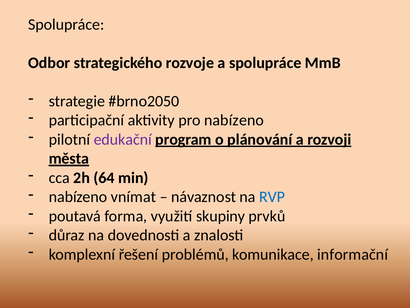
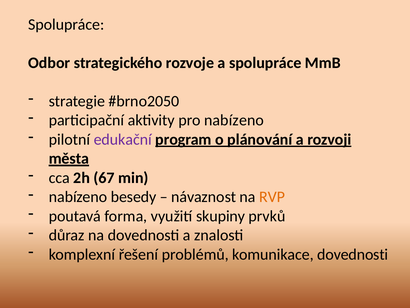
64: 64 -> 67
vnímat: vnímat -> besedy
RVP colour: blue -> orange
komunikace informační: informační -> dovednosti
